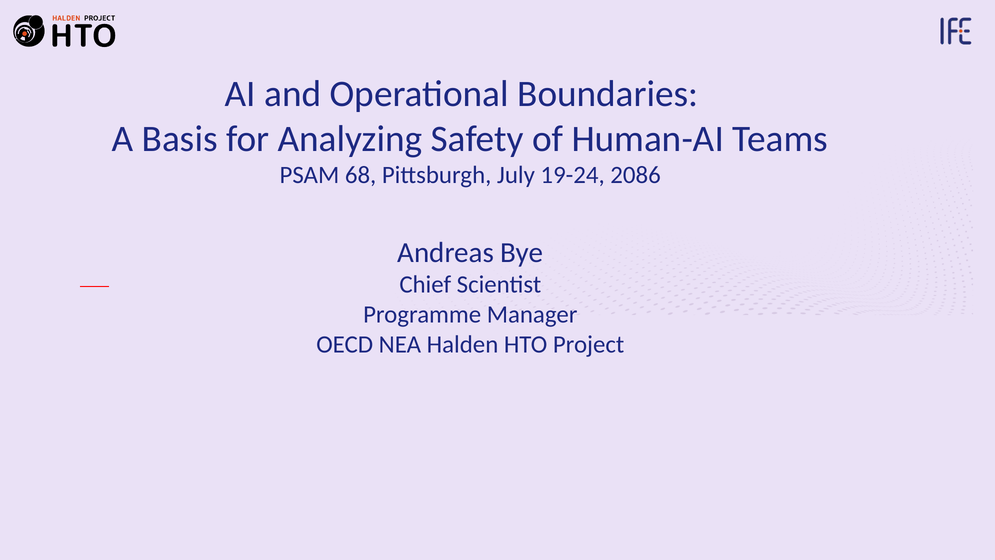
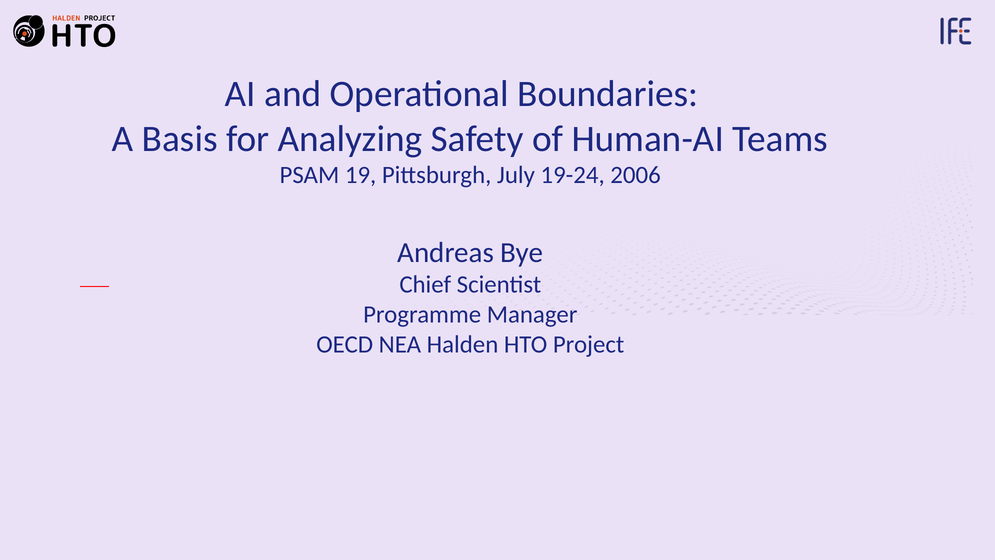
68: 68 -> 19
2086: 2086 -> 2006
